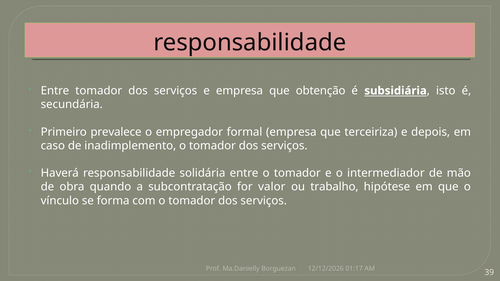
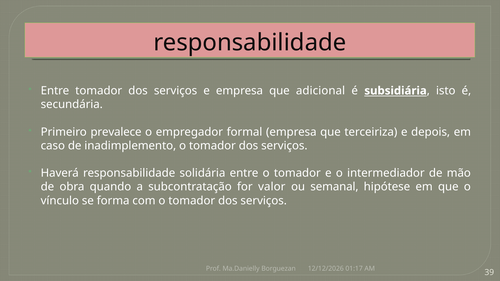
obtenção: obtenção -> adicional
trabalho: trabalho -> semanal
